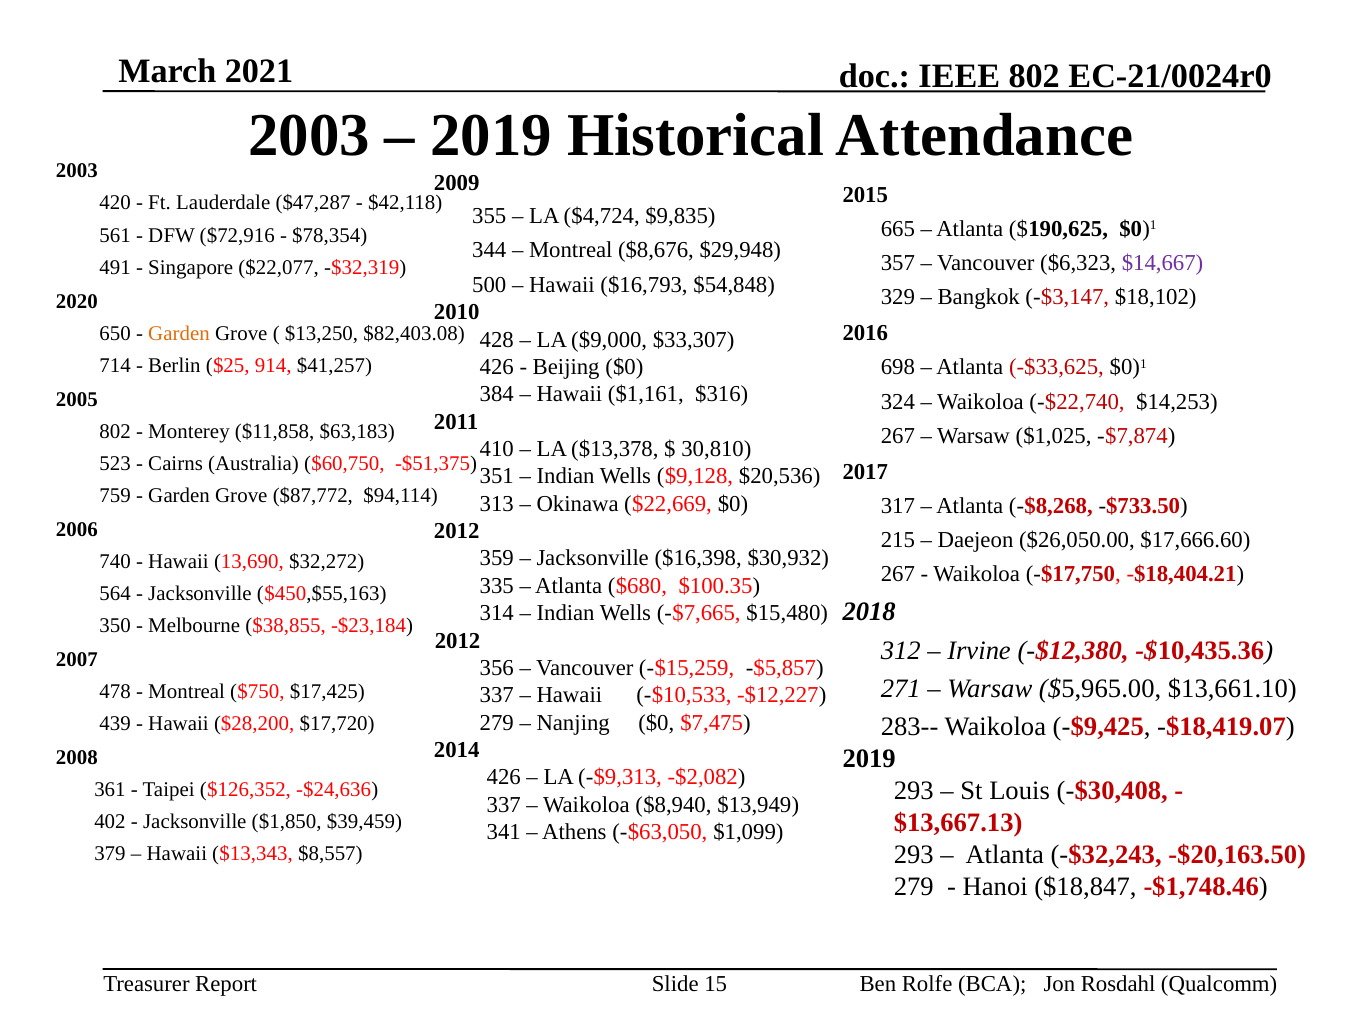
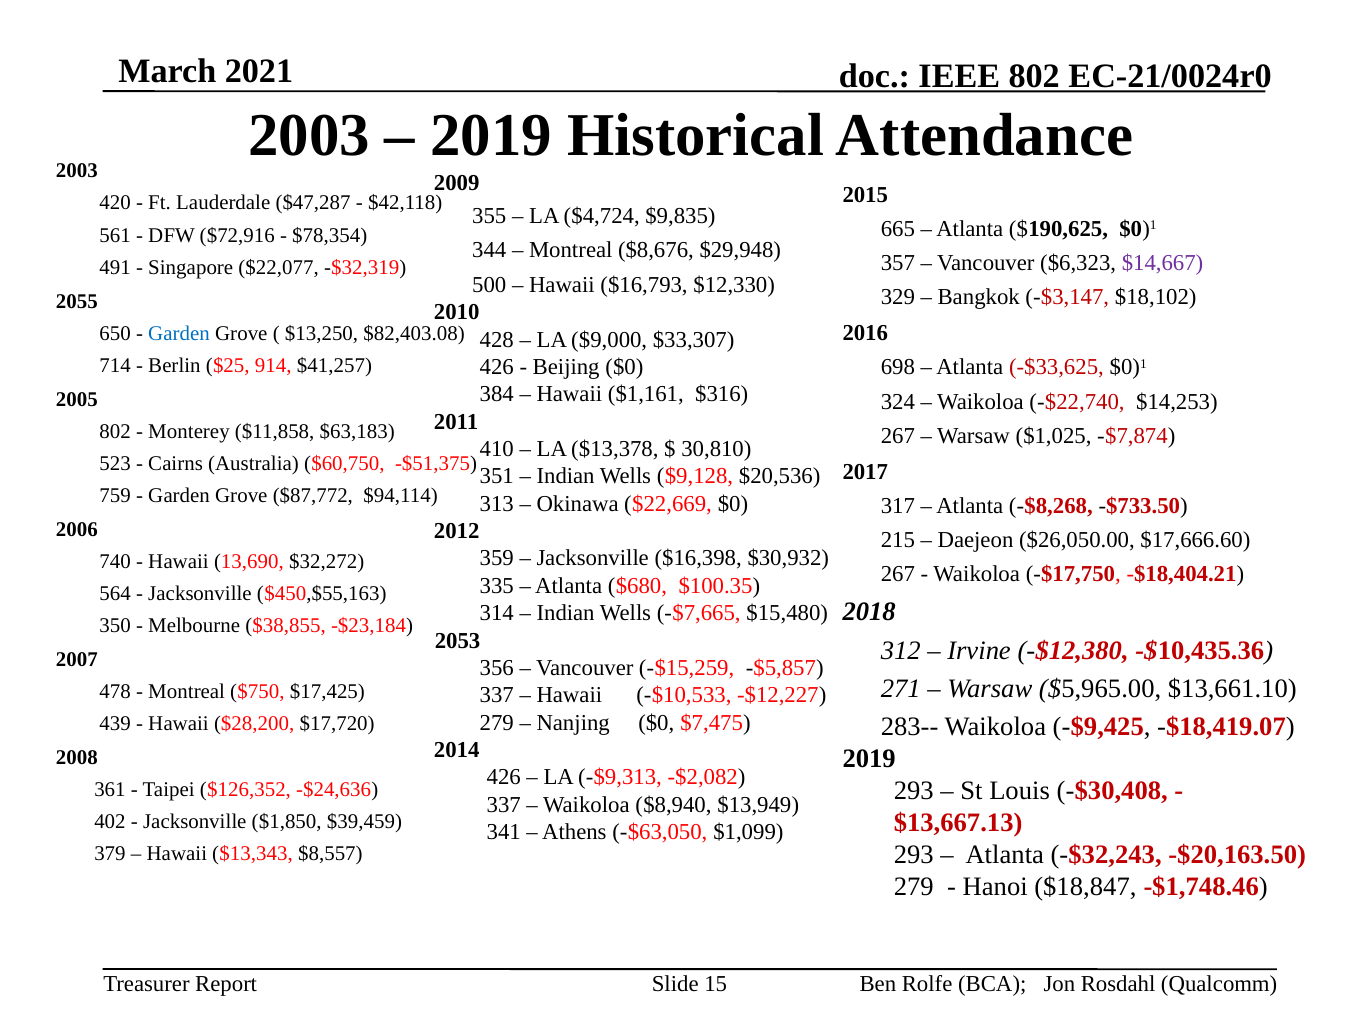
$54,848: $54,848 -> $12,330
2020: 2020 -> 2055
Garden at (179, 333) colour: orange -> blue
2012 at (458, 641): 2012 -> 2053
